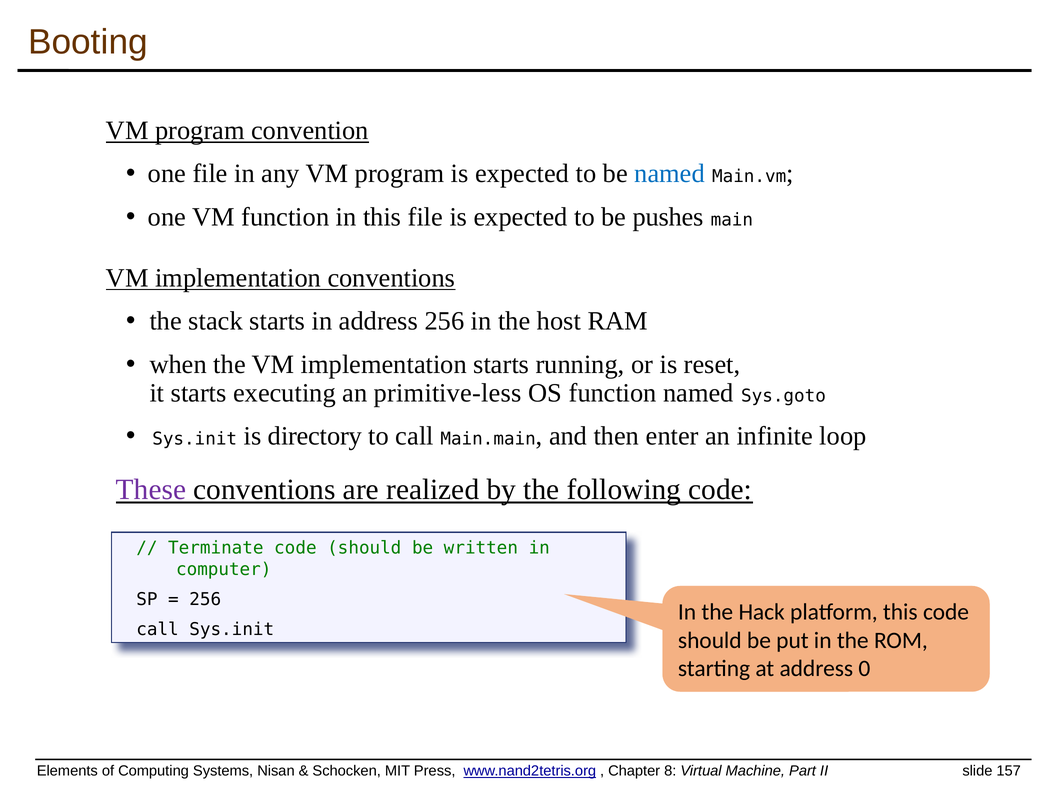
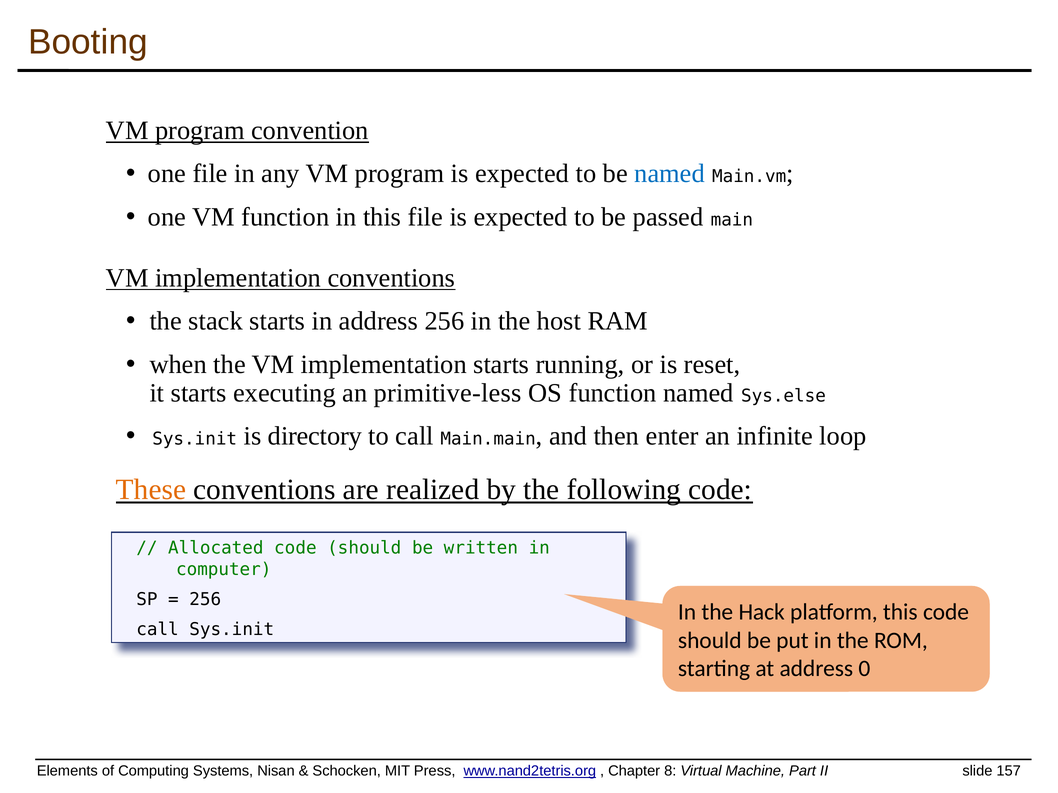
pushes: pushes -> passed
Sys.goto: Sys.goto -> Sys.else
These colour: purple -> orange
Terminate: Terminate -> Allocated
